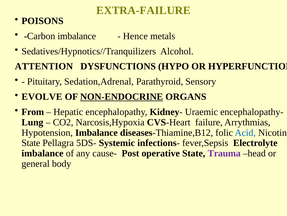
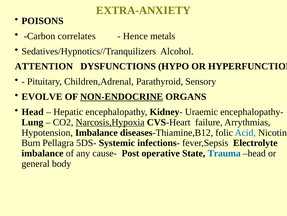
EXTRA-FAILURE: EXTRA-FAILURE -> EXTRA-ANXIETY
Carbon imbalance: imbalance -> correlates
Sedation,Adrenal: Sedation,Adrenal -> Children,Adrenal
From at (33, 112): From -> Head
Narcosis,Hypoxia underline: none -> present
State at (31, 142): State -> Burn
Trauma colour: purple -> blue
